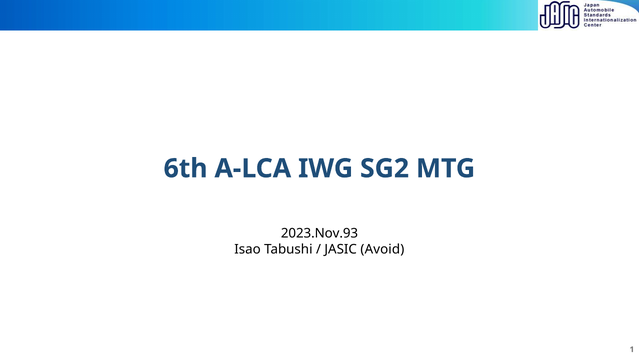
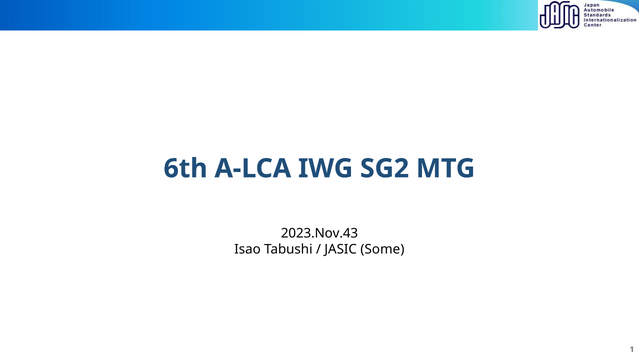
2023.Nov.93: 2023.Nov.93 -> 2023.Nov.43
Avoid: Avoid -> Some
